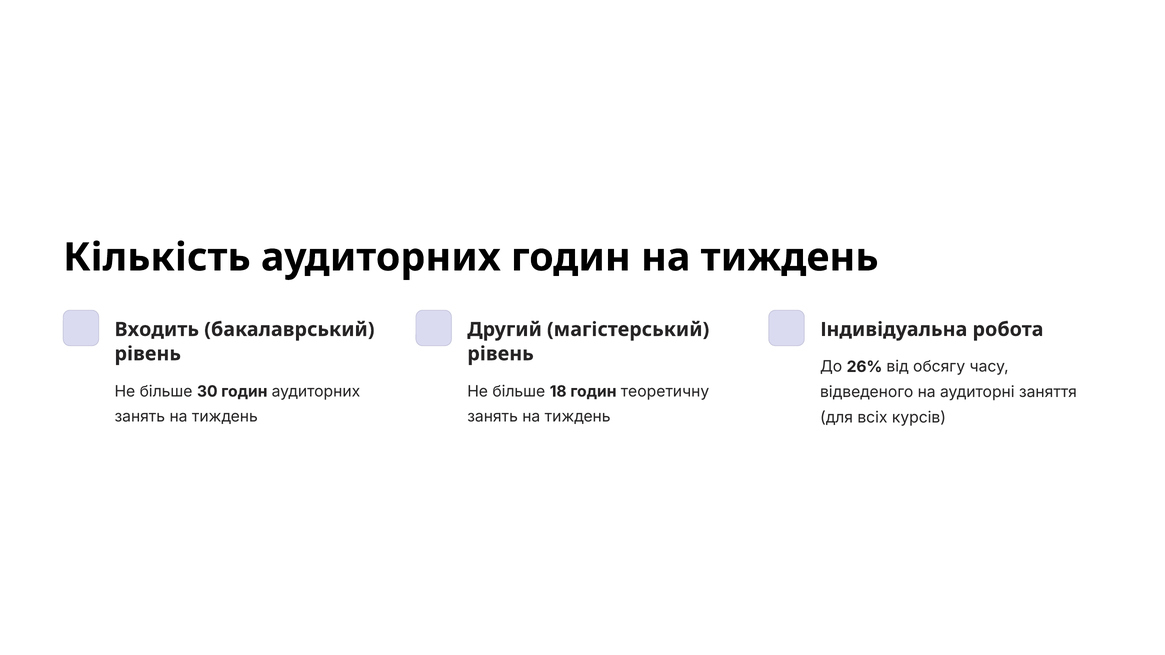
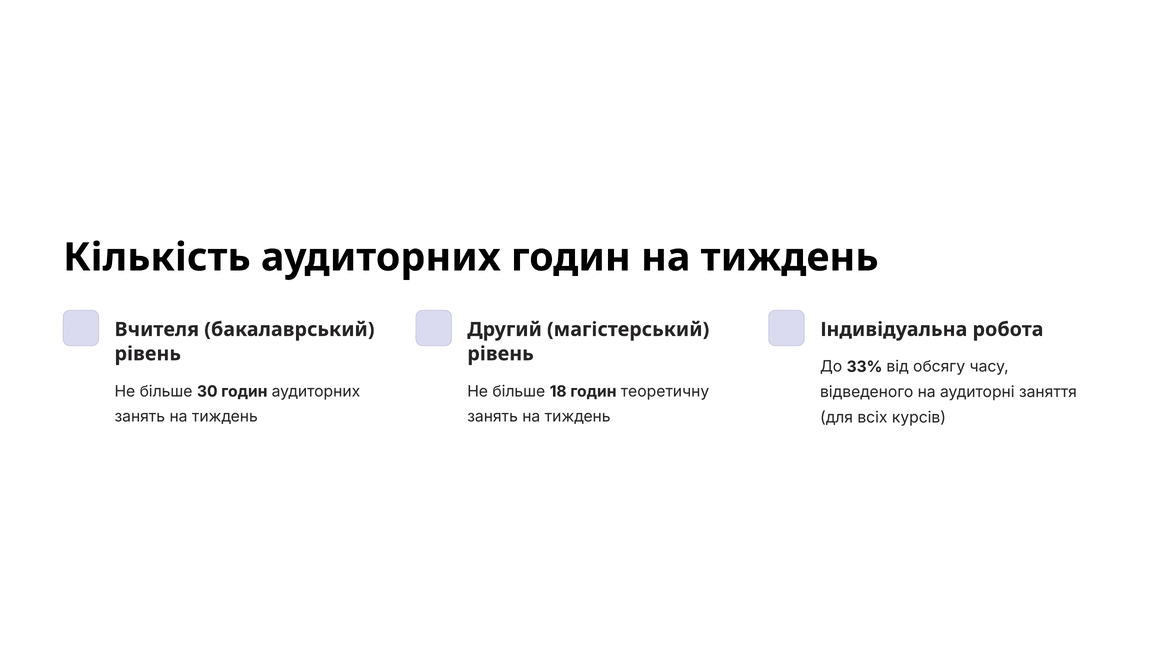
Входить: Входить -> Вчителя
26%: 26% -> 33%
